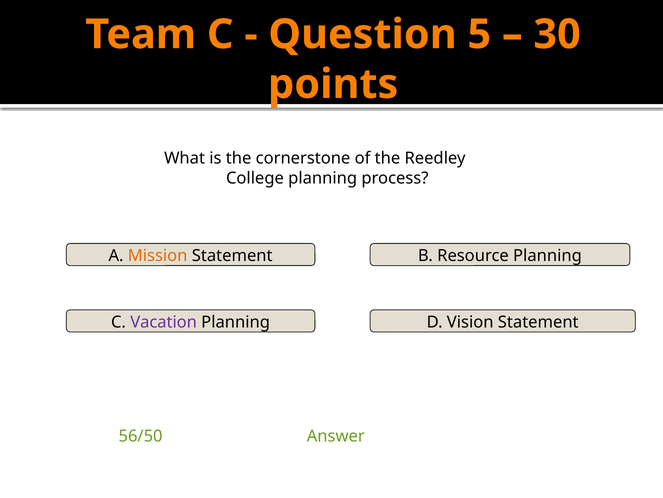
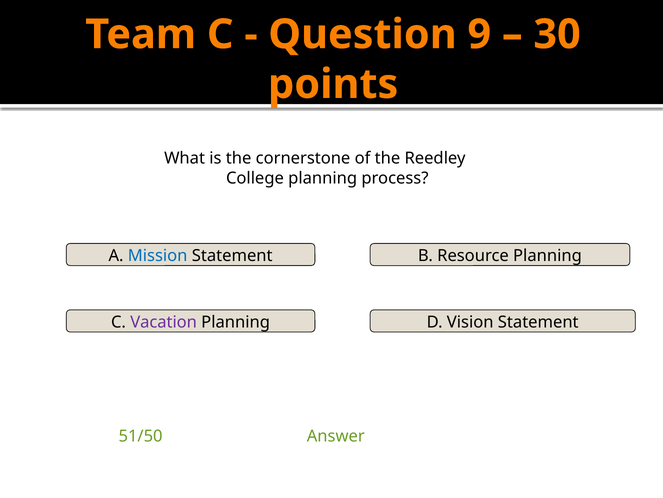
5: 5 -> 9
Mission colour: orange -> blue
56/50: 56/50 -> 51/50
